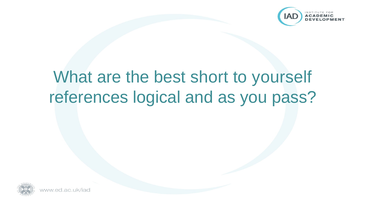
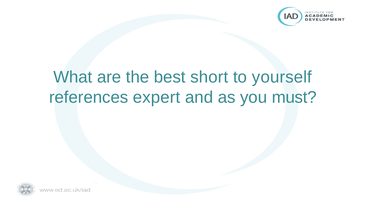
logical: logical -> expert
pass: pass -> must
